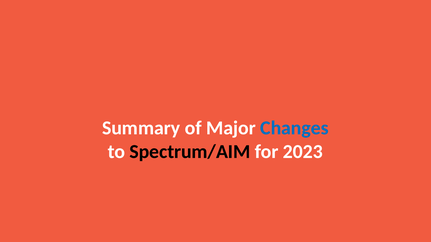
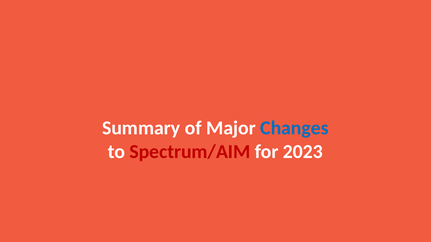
Spectrum/AIM colour: black -> red
